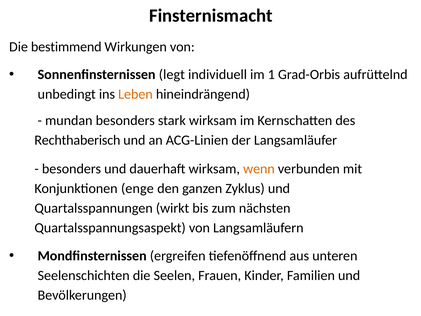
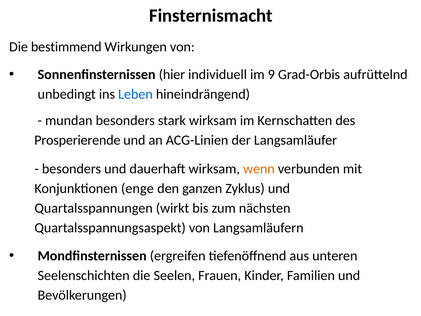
legt: legt -> hier
1: 1 -> 9
Leben colour: orange -> blue
Rechthaberisch: Rechthaberisch -> Prosperierende
